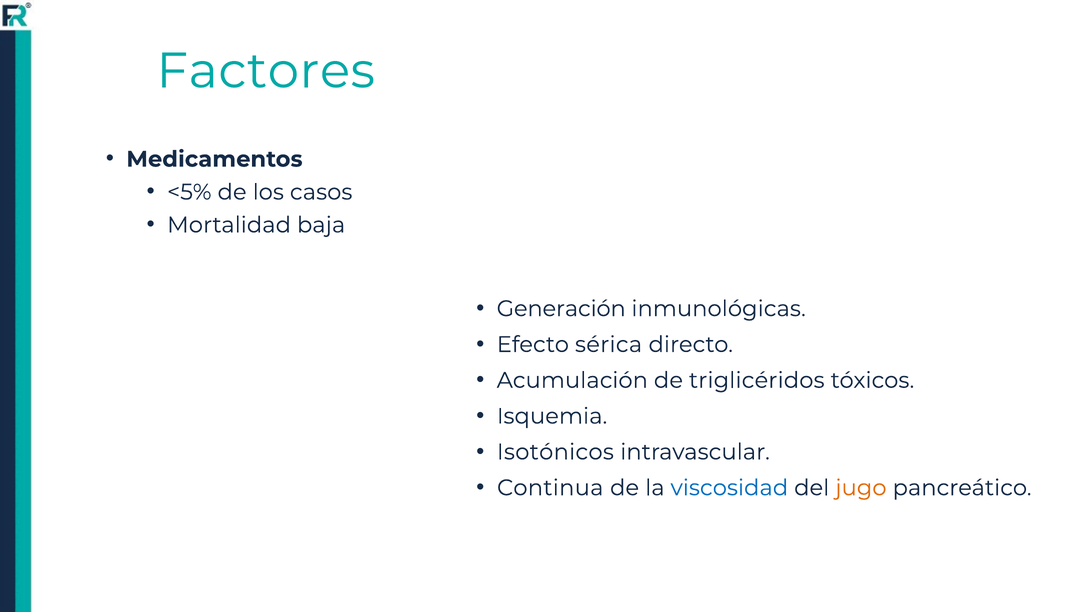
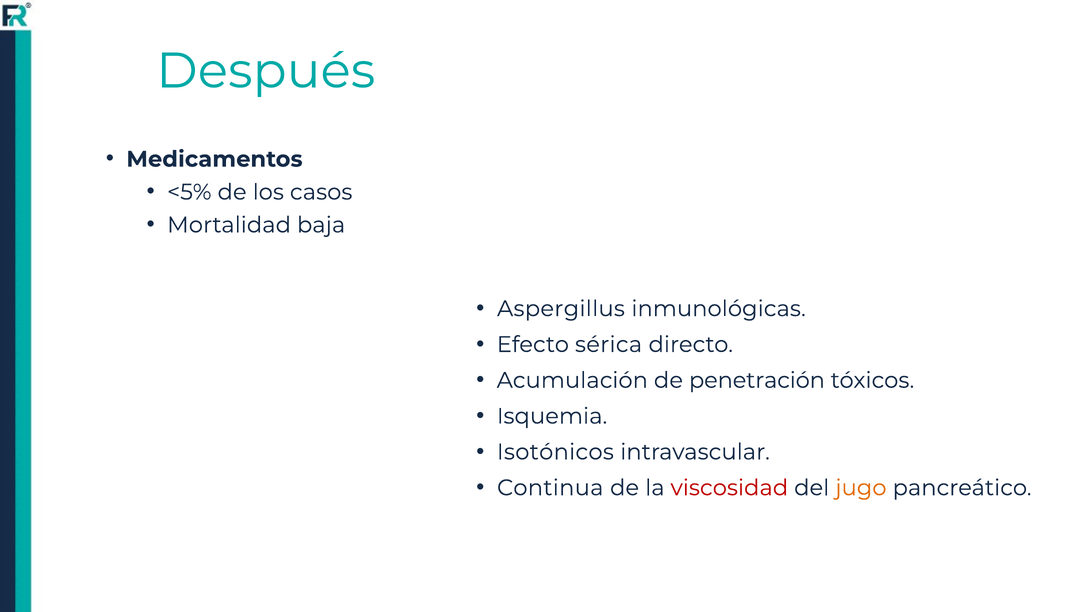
Factores: Factores -> Después
Generación: Generación -> Aspergillus
triglicéridos: triglicéridos -> penetración
viscosidad colour: blue -> red
